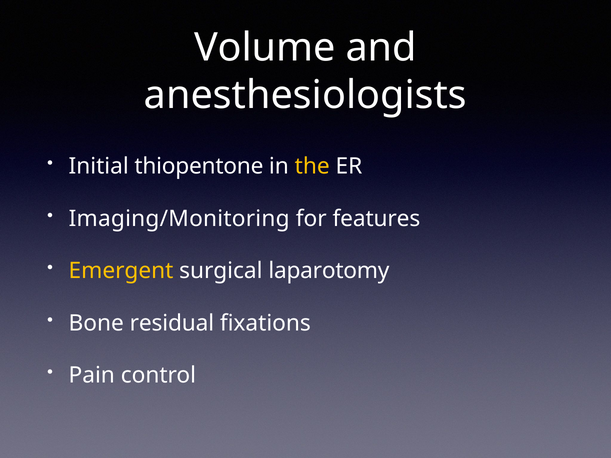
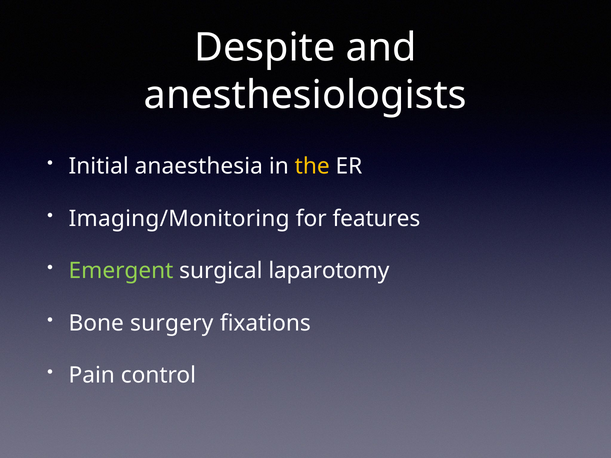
Volume: Volume -> Despite
thiopentone: thiopentone -> anaesthesia
Emergent colour: yellow -> light green
residual: residual -> surgery
